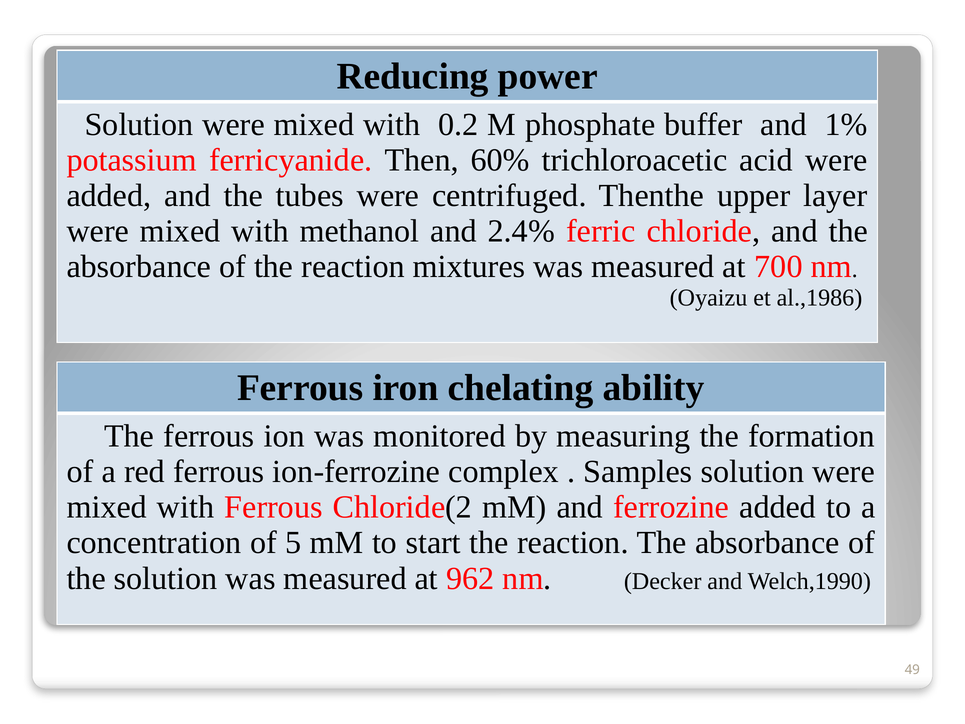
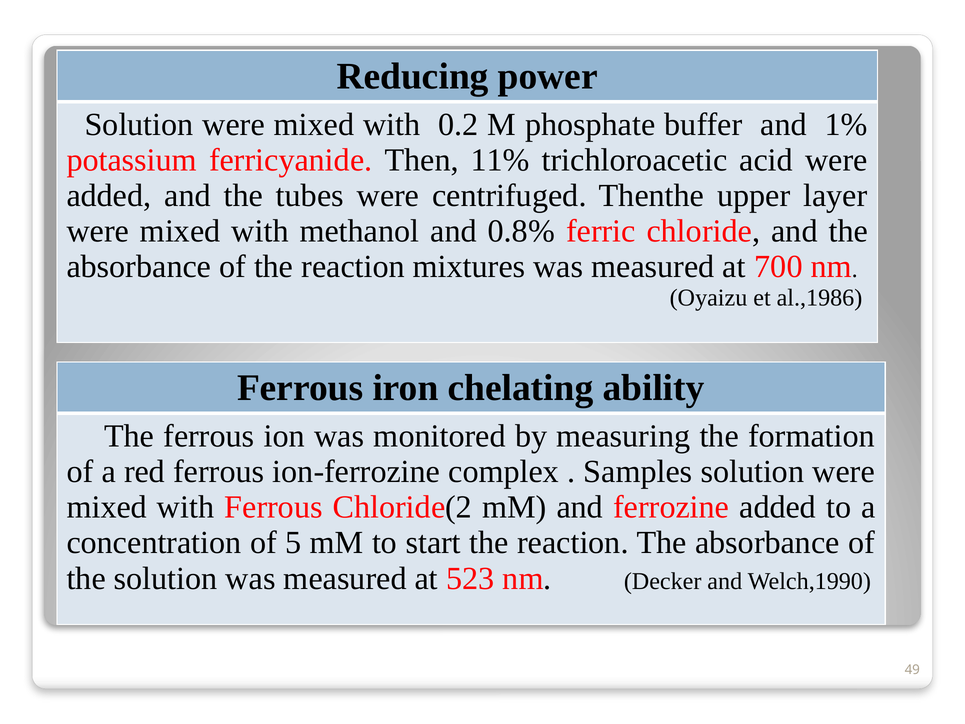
60%: 60% -> 11%
2.4%: 2.4% -> 0.8%
962: 962 -> 523
